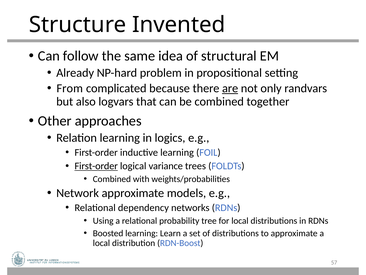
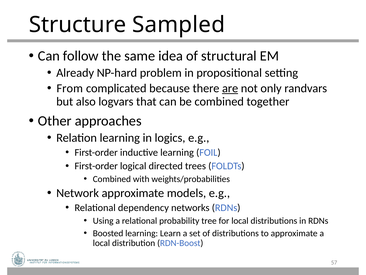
Invented: Invented -> Sampled
First-order at (96, 166) underline: present -> none
variance: variance -> directed
